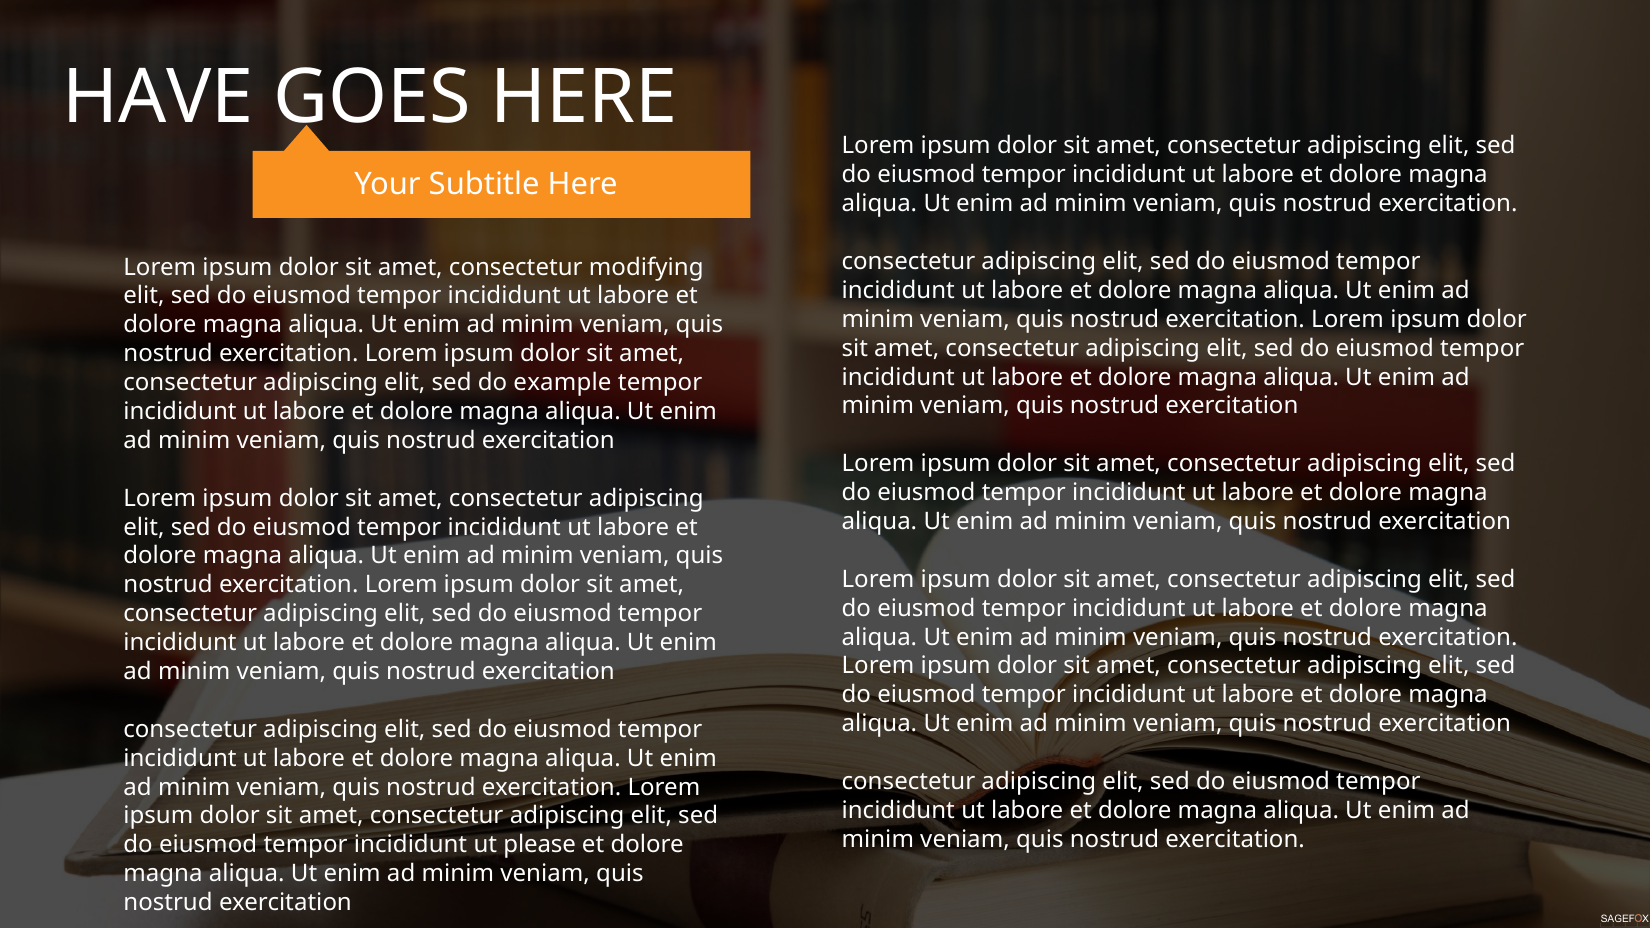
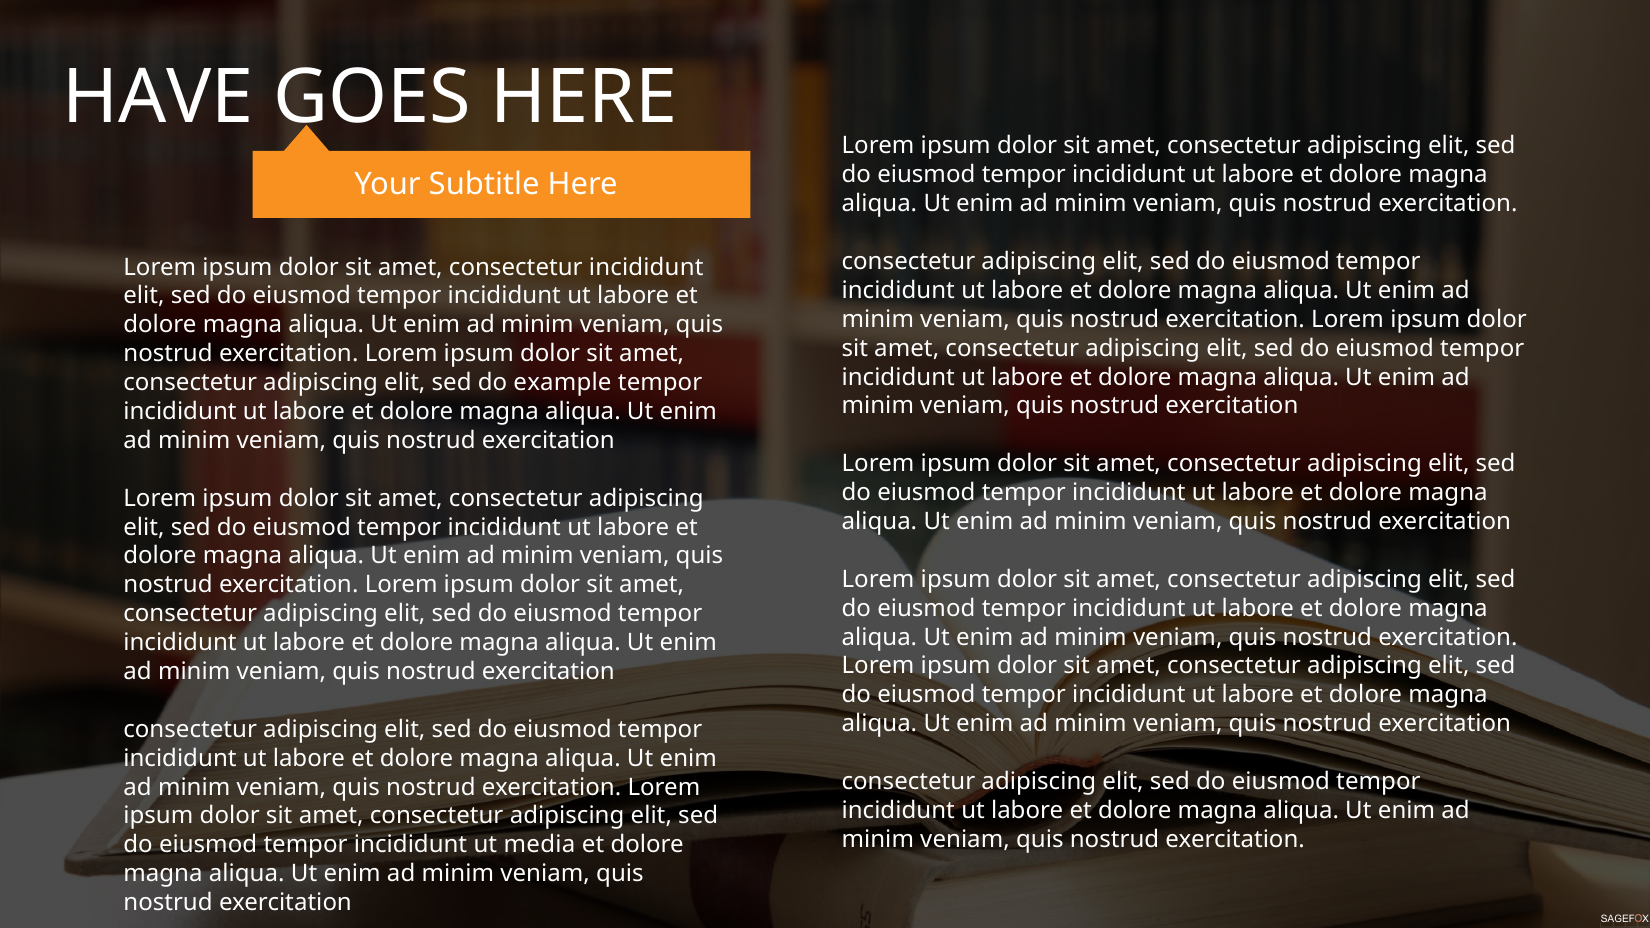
consectetur modifying: modifying -> incididunt
please: please -> media
